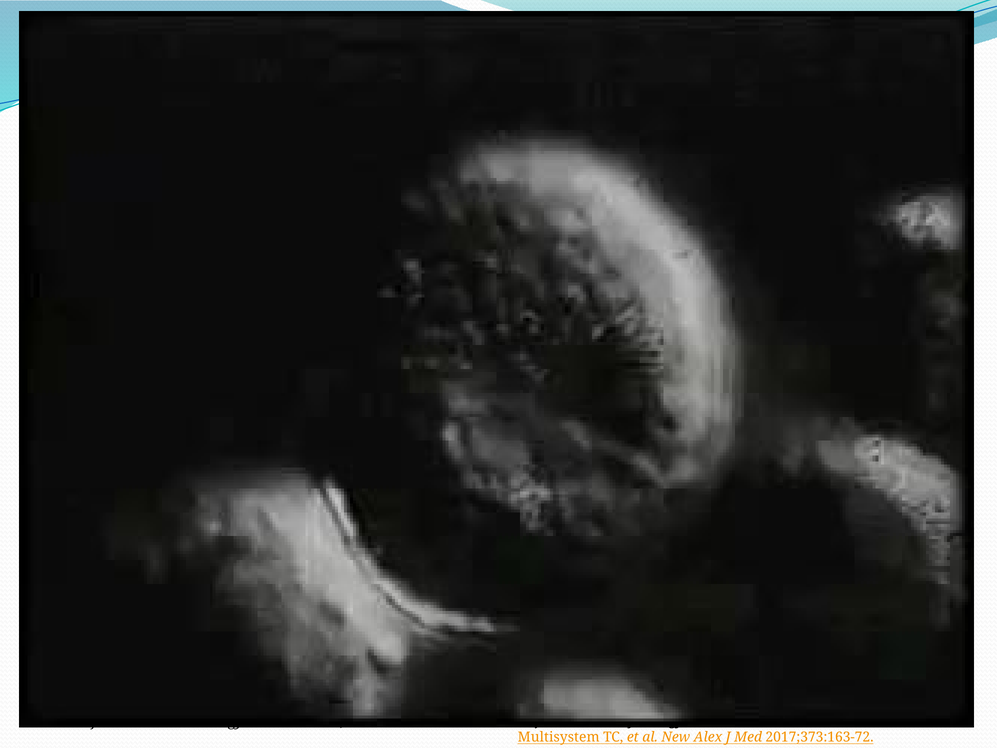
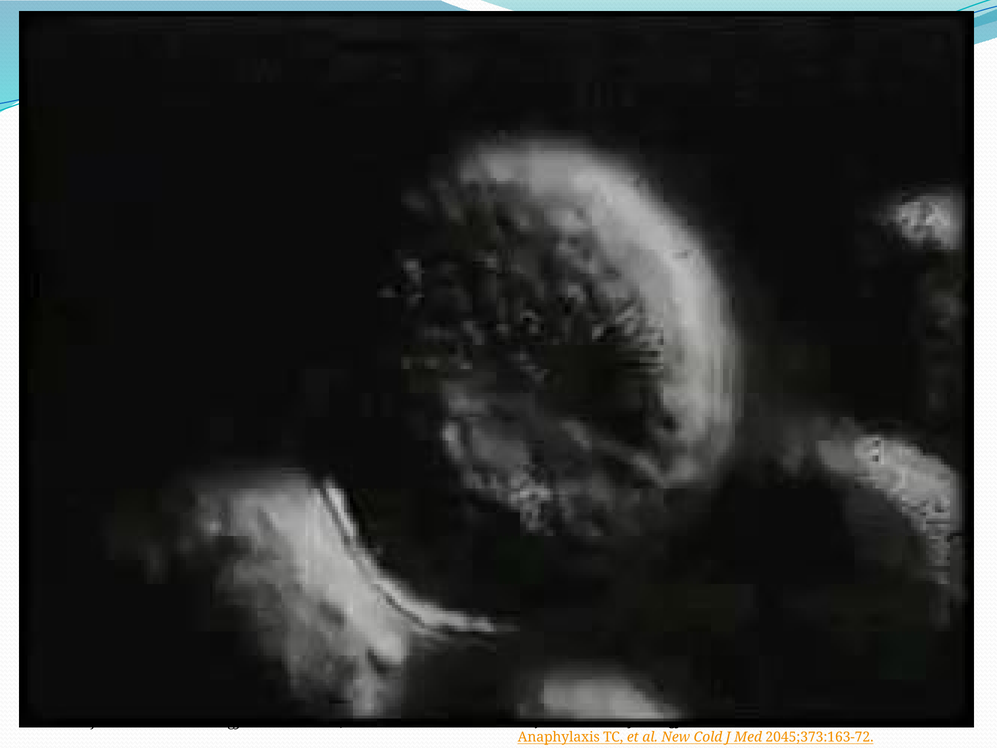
Multisystem: Multisystem -> Anaphylaxis
New Alex: Alex -> Cold
2017;373:163-72: 2017;373:163-72 -> 2045;373:163-72
